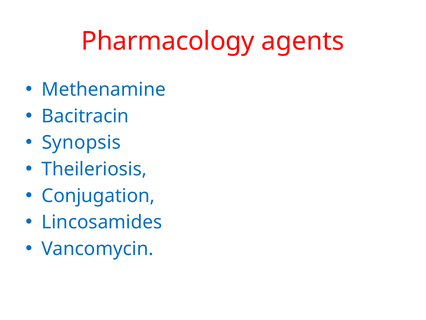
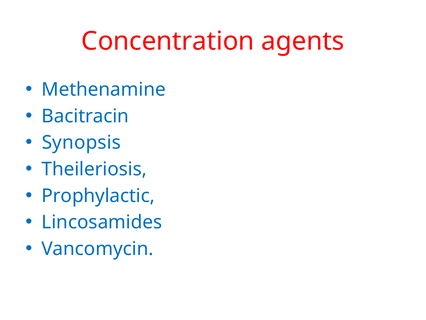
Pharmacology: Pharmacology -> Concentration
Conjugation: Conjugation -> Prophylactic
